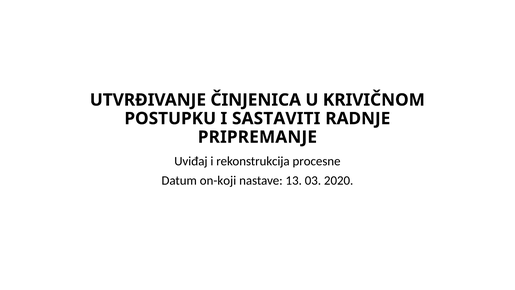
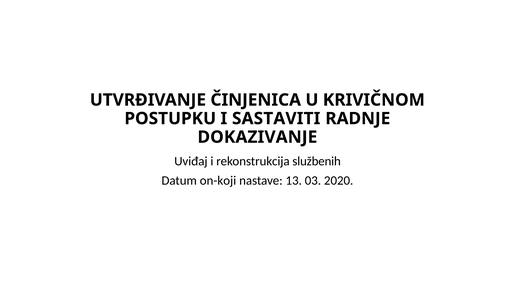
PRIPREMANJE: PRIPREMANJE -> DOKAZIVANJE
procesne: procesne -> službenih
